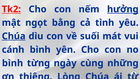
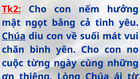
hưởng underline: present -> none
cánh: cánh -> chăn
bình at (13, 63): bình -> cuộc
